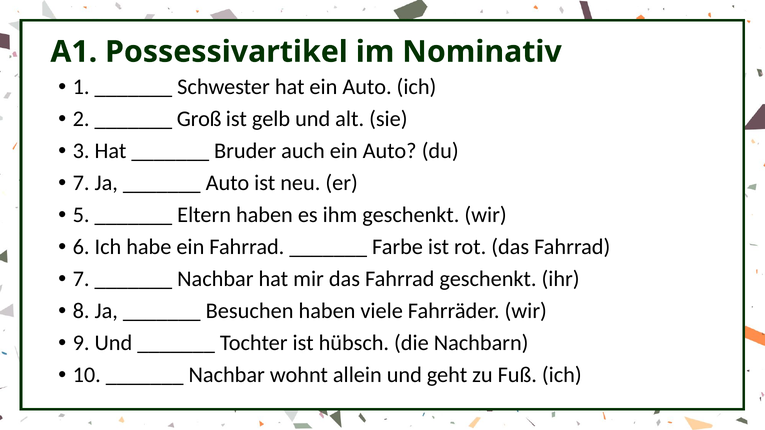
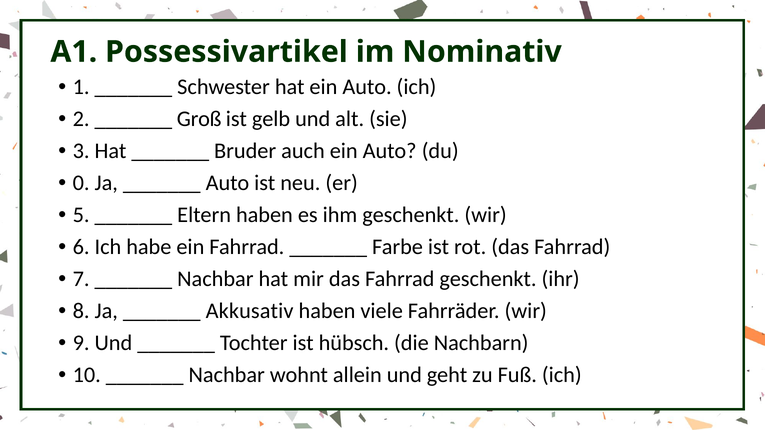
7 at (81, 183): 7 -> 0
Besuchen: Besuchen -> Akkusativ
